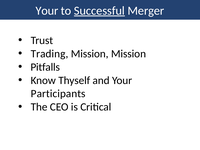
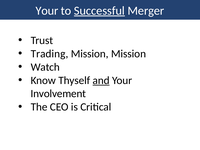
Pitfalls: Pitfalls -> Watch
and underline: none -> present
Participants: Participants -> Involvement
